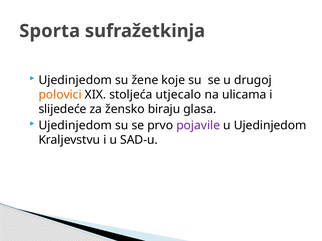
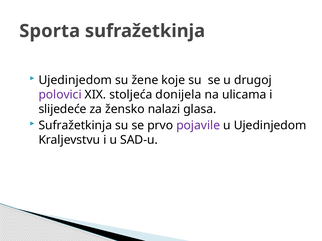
polovici colour: orange -> purple
utjecalo: utjecalo -> donijela
biraju: biraju -> nalazi
Ujedinjedom at (75, 126): Ujedinjedom -> Sufražetkinja
